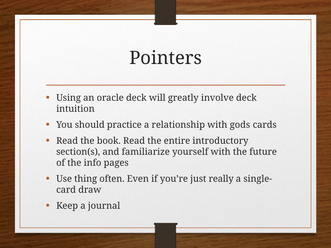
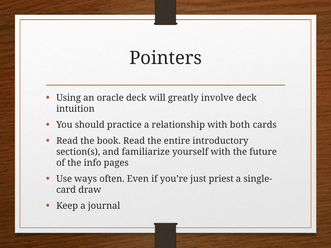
gods: gods -> both
thing: thing -> ways
really: really -> priest
